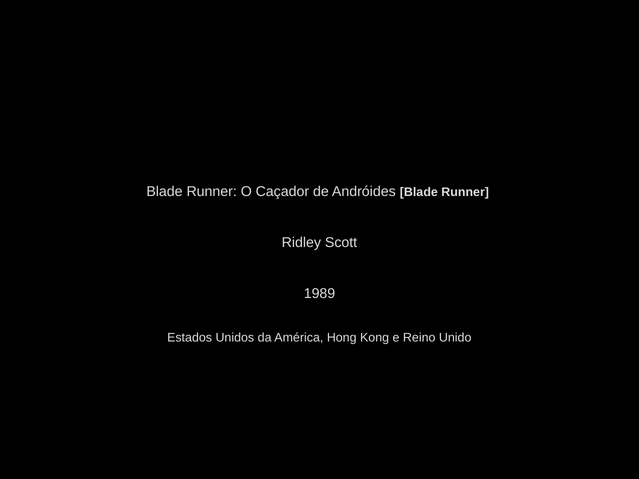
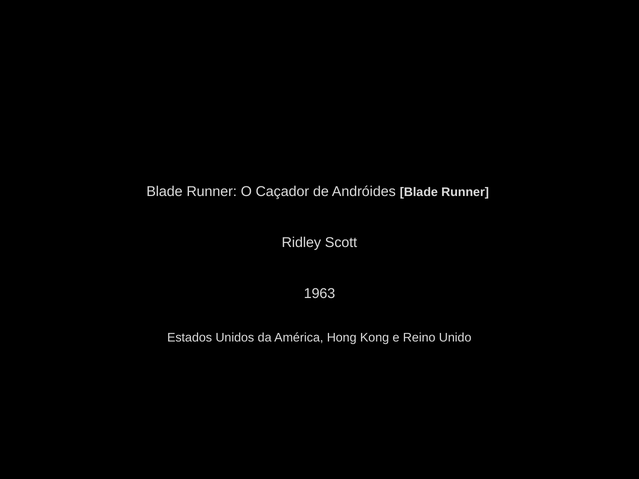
1989: 1989 -> 1963
